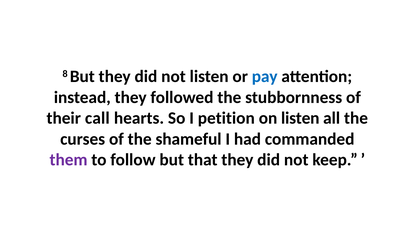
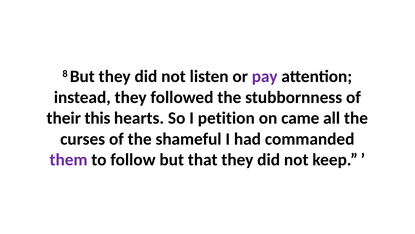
pay colour: blue -> purple
call: call -> this
on listen: listen -> came
